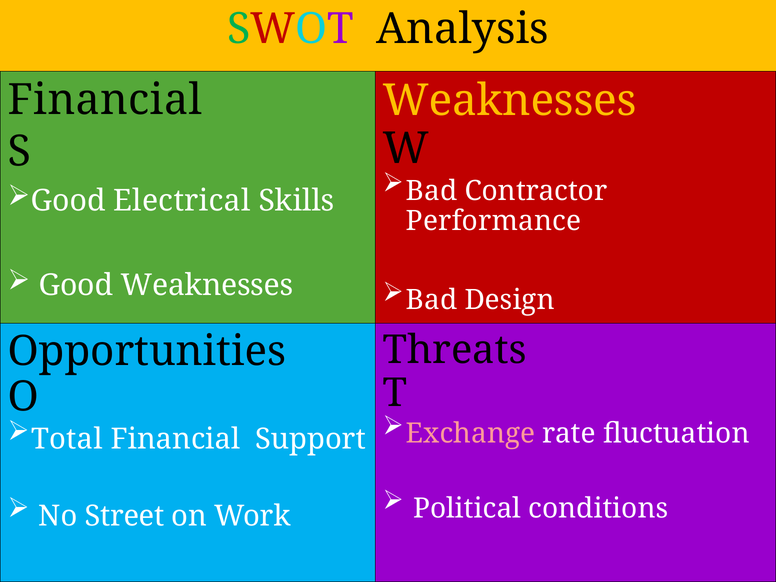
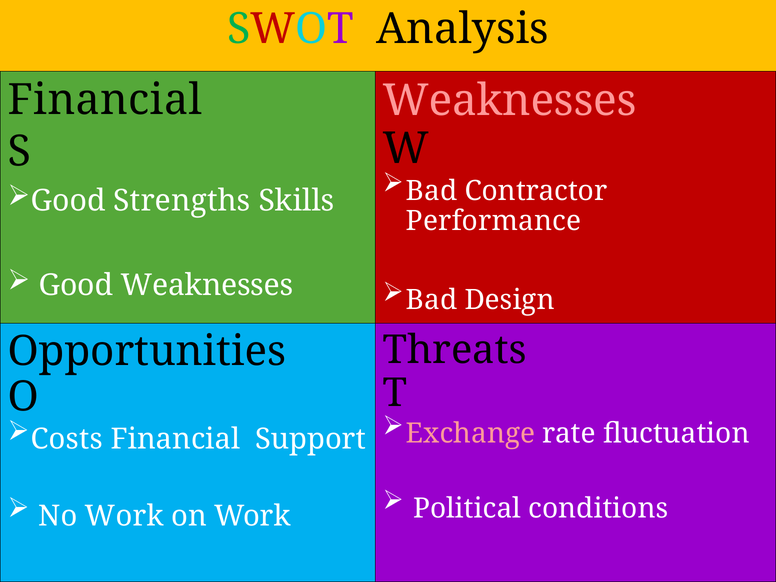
Weaknesses at (510, 101) colour: yellow -> pink
Electrical: Electrical -> Strengths
Total: Total -> Costs
No Street: Street -> Work
